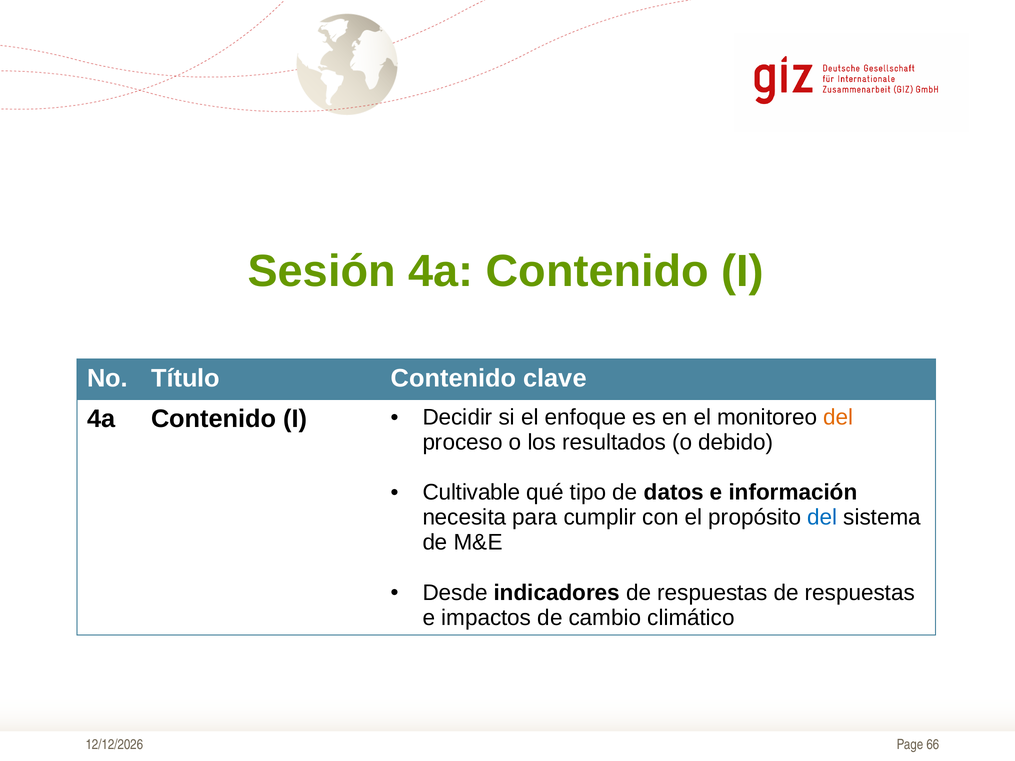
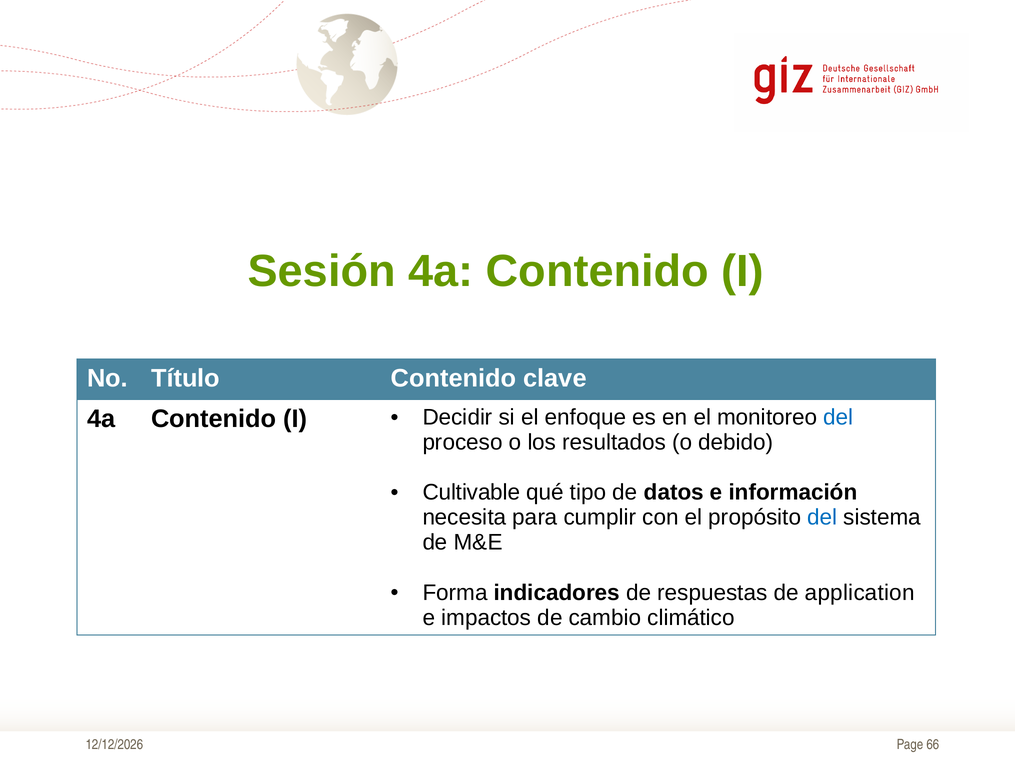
del at (838, 417) colour: orange -> blue
Desde: Desde -> Forma
respuestas de respuestas: respuestas -> application
